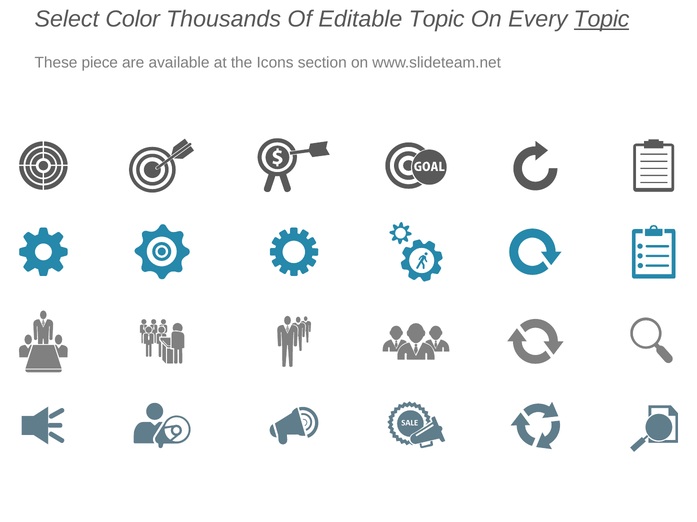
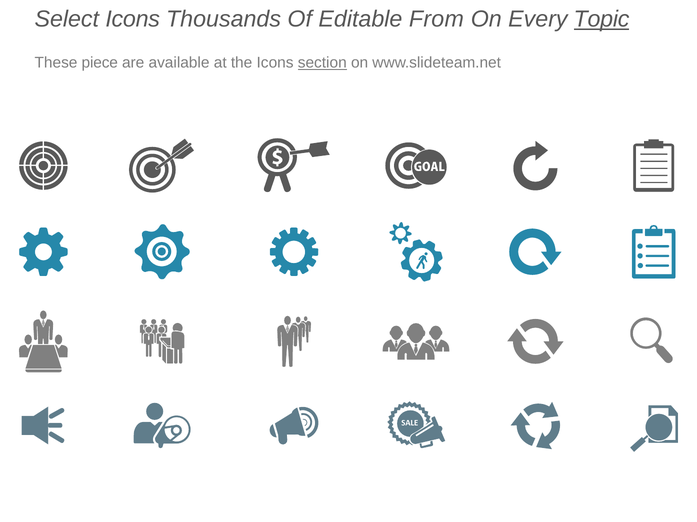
Select Color: Color -> Icons
Editable Topic: Topic -> From
section underline: none -> present
